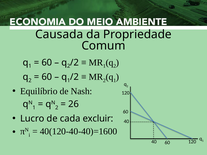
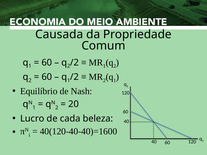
26: 26 -> 20
excluir: excluir -> beleza
